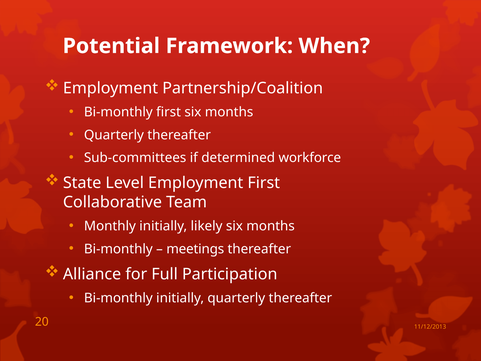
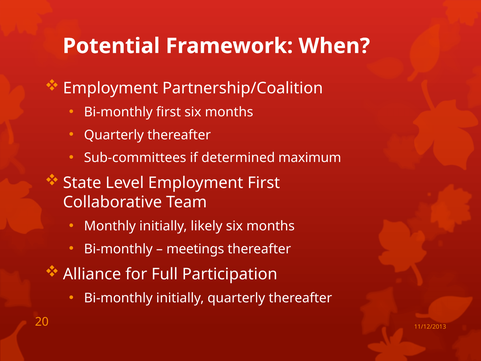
workforce: workforce -> maximum
